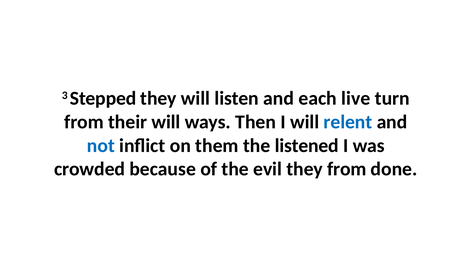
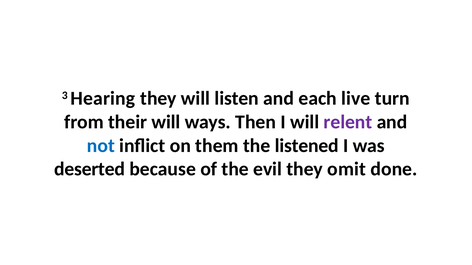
Stepped: Stepped -> Hearing
relent colour: blue -> purple
crowded: crowded -> deserted
they from: from -> omit
